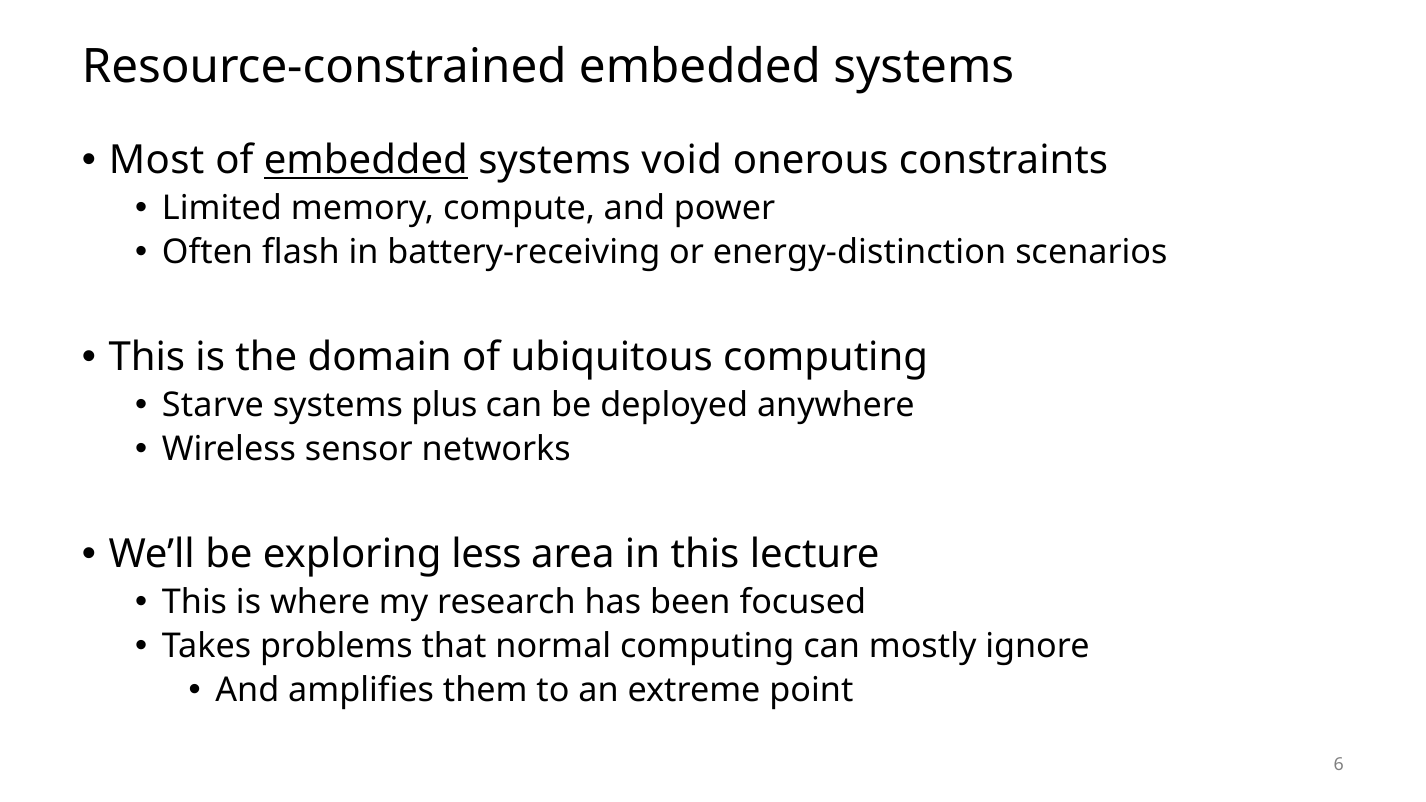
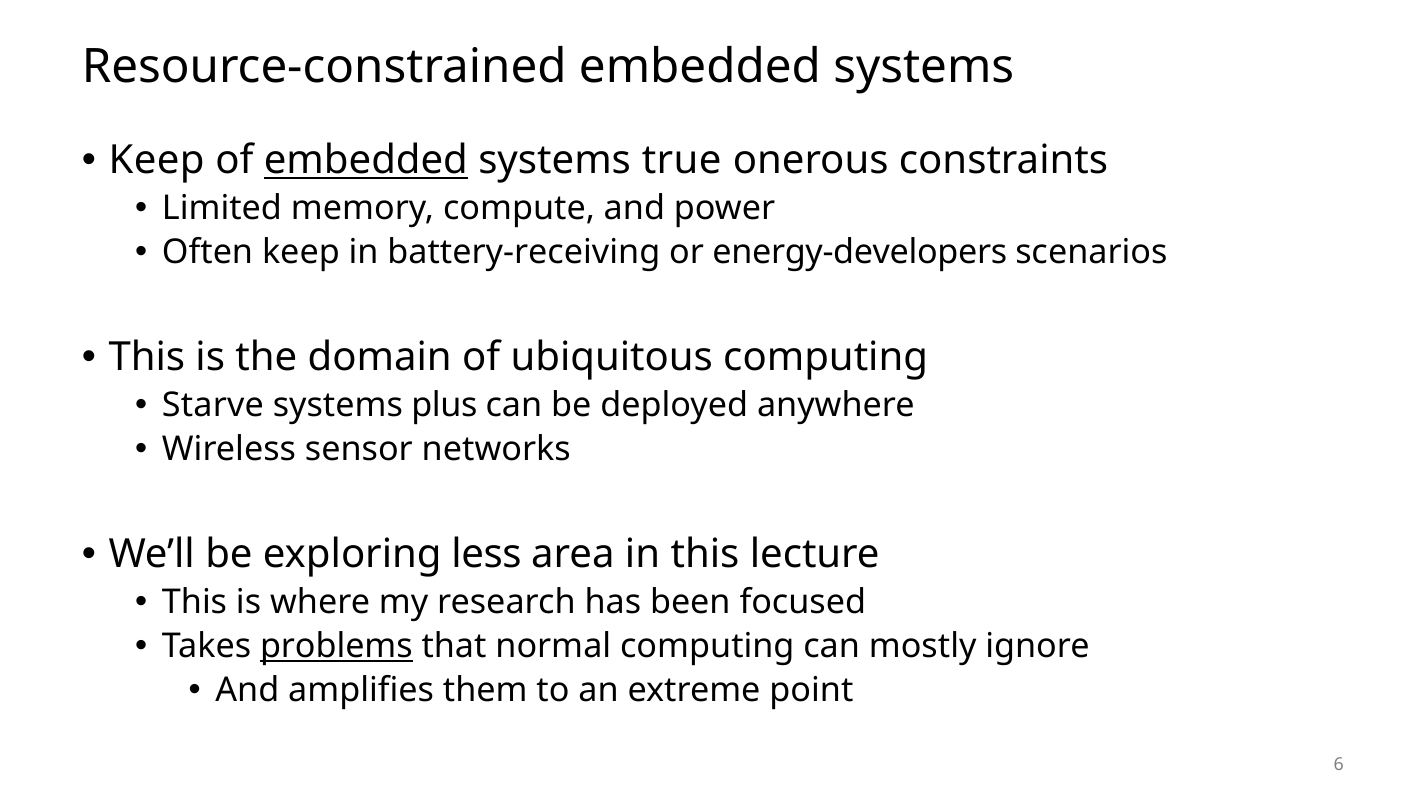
Most at (157, 160): Most -> Keep
void: void -> true
Often flash: flash -> keep
energy-distinction: energy-distinction -> energy-developers
problems underline: none -> present
